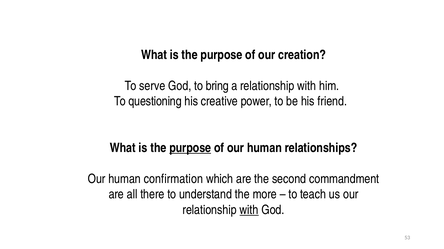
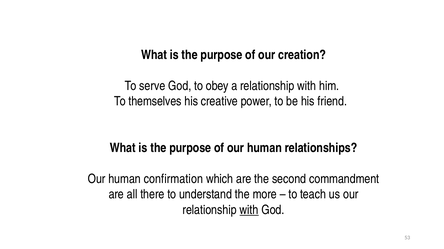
bring: bring -> obey
questioning: questioning -> themselves
purpose at (190, 148) underline: present -> none
